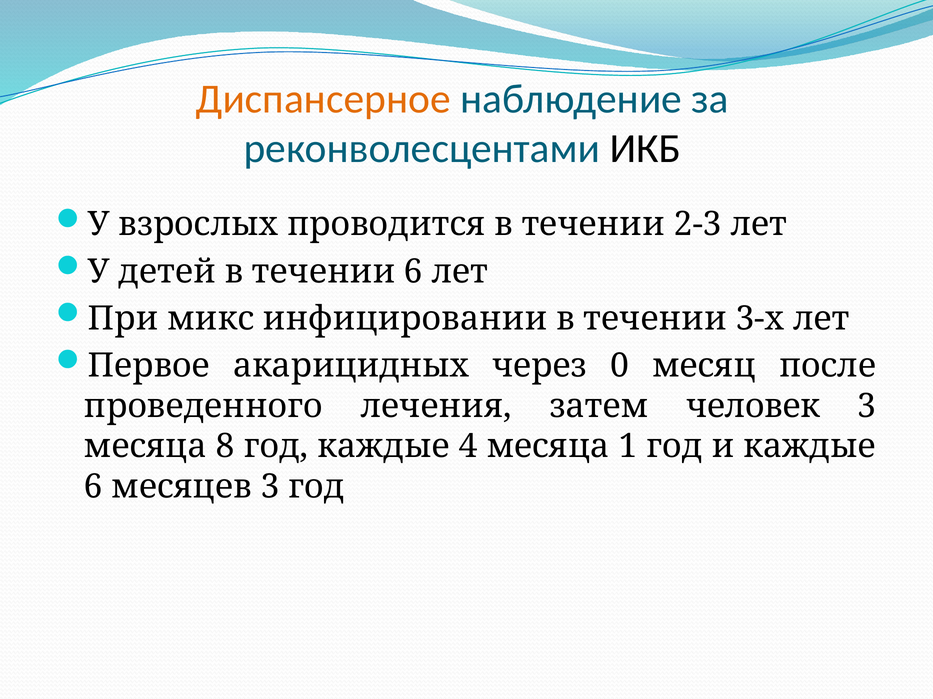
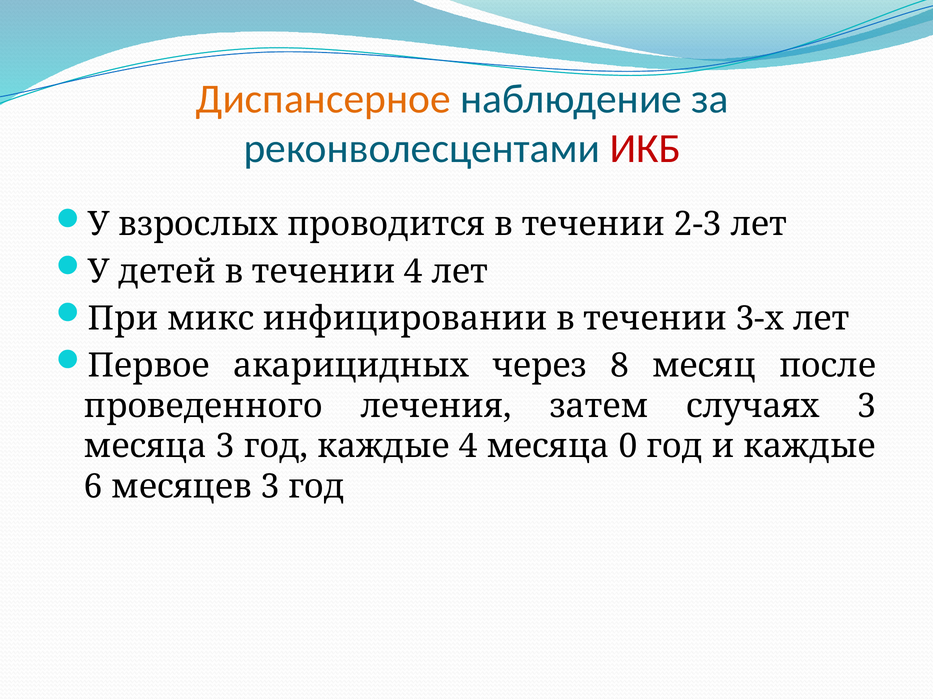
ИКБ colour: black -> red
течении 6: 6 -> 4
0: 0 -> 8
человек: человек -> случаях
месяца 8: 8 -> 3
1: 1 -> 0
